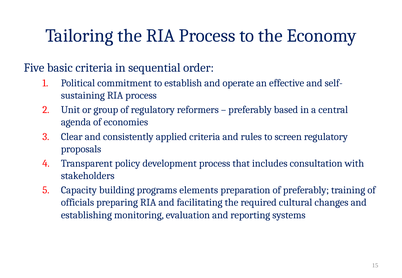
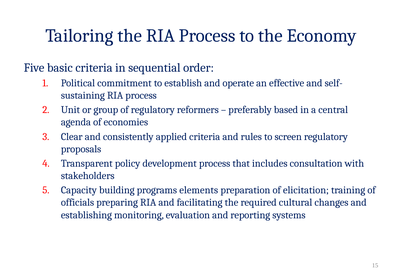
of preferably: preferably -> elicitation
